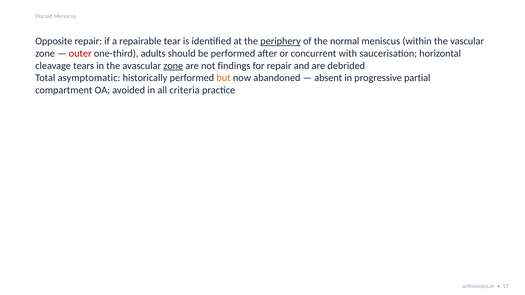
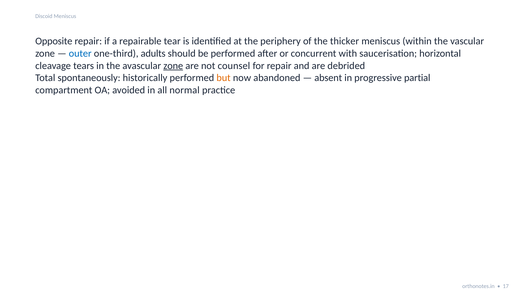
periphery underline: present -> none
normal: normal -> thicker
outer colour: red -> blue
findings: findings -> counsel
asymptomatic: asymptomatic -> spontaneously
criteria: criteria -> normal
